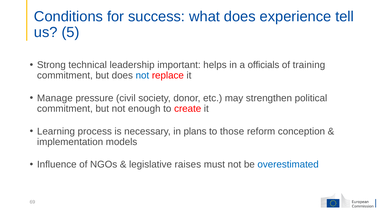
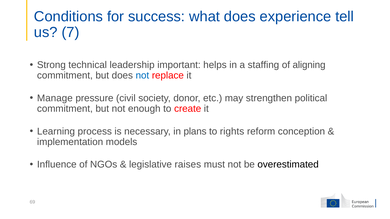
5: 5 -> 7
officials: officials -> staffing
training: training -> aligning
those: those -> rights
overestimated colour: blue -> black
